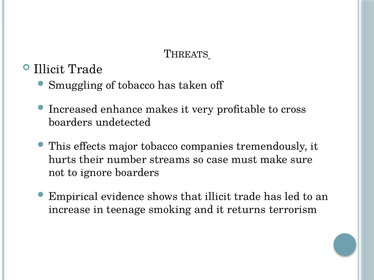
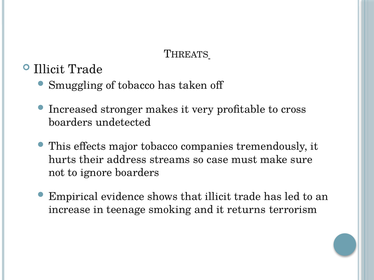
enhance: enhance -> stronger
number: number -> address
